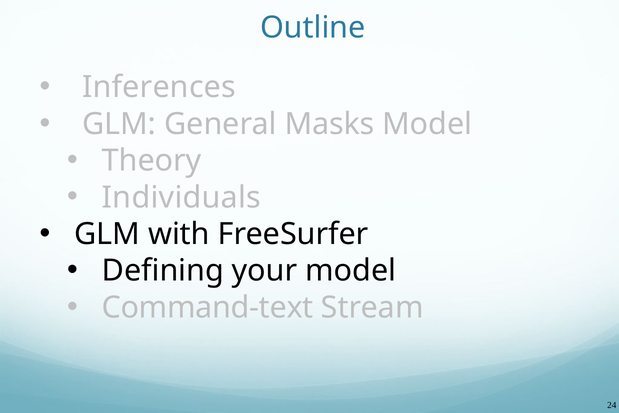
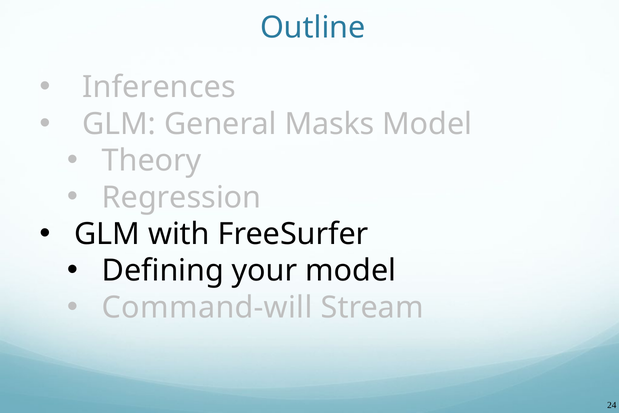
Individuals: Individuals -> Regression
Command-text: Command-text -> Command-will
